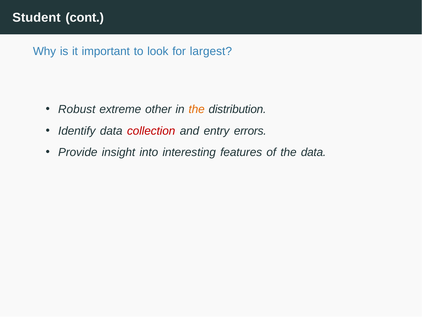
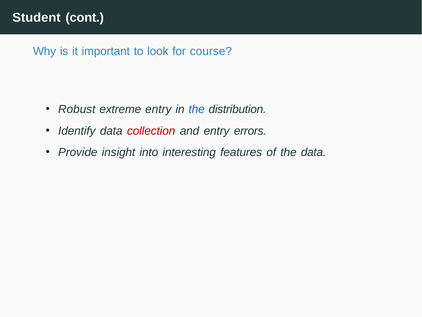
largest: largest -> course
extreme other: other -> entry
the at (197, 109) colour: orange -> blue
